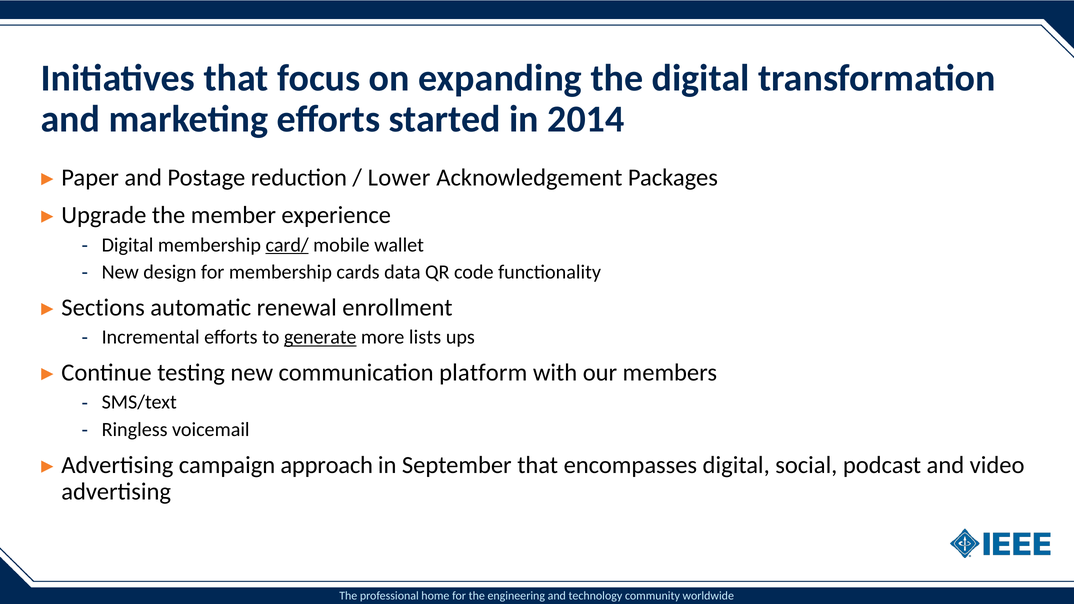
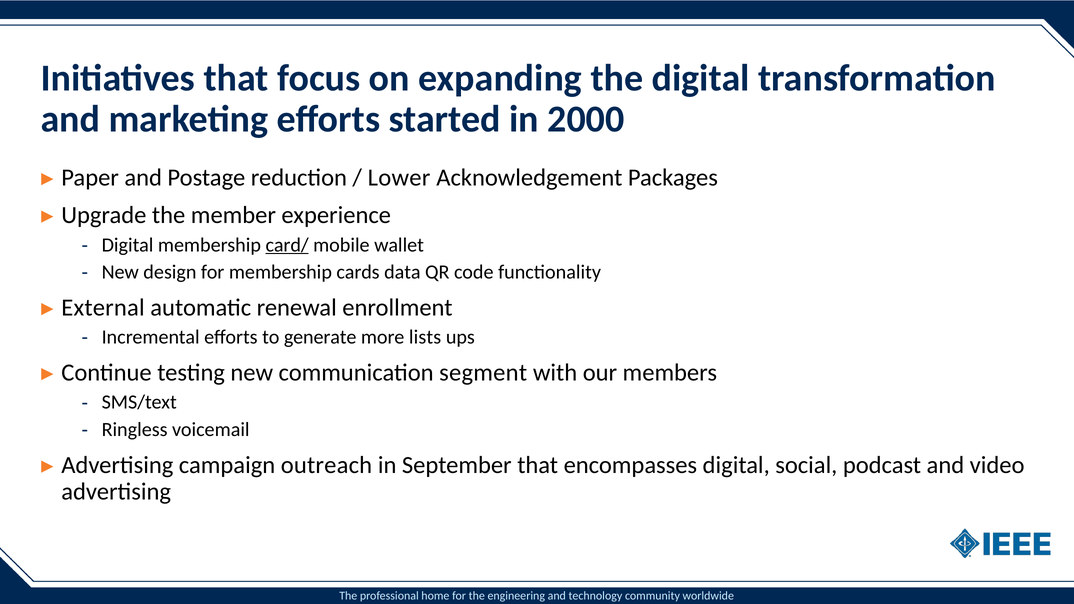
2014: 2014 -> 2000
Sections: Sections -> External
generate underline: present -> none
platform: platform -> segment
approach: approach -> outreach
